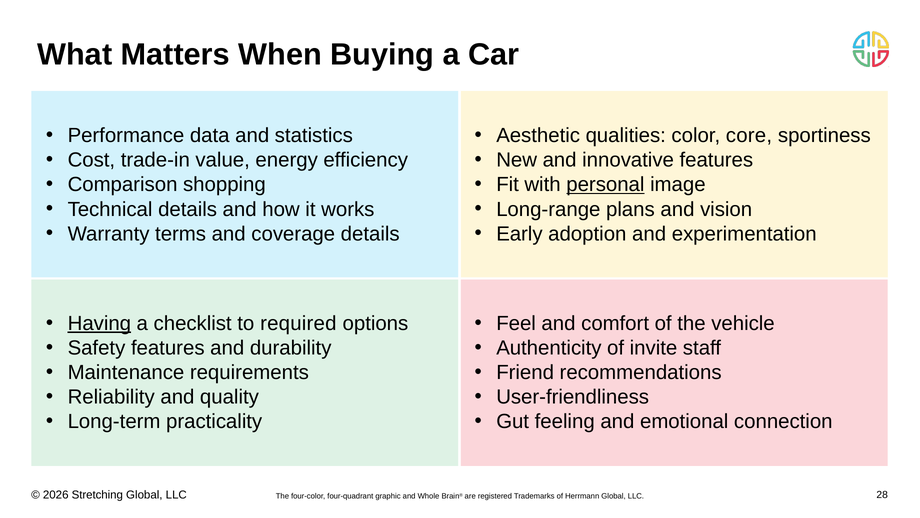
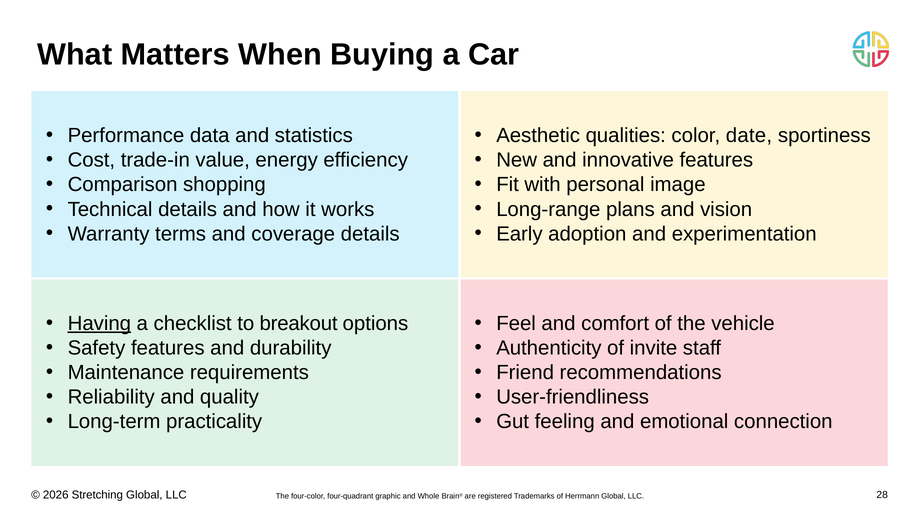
core: core -> date
personal underline: present -> none
required: required -> breakout
